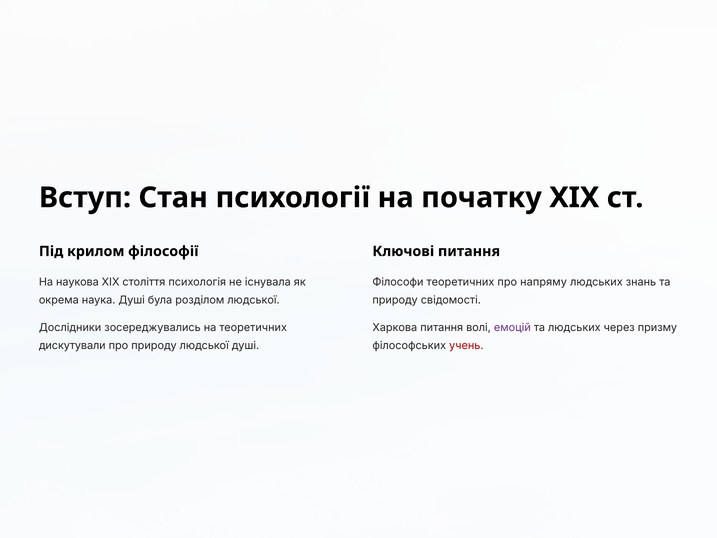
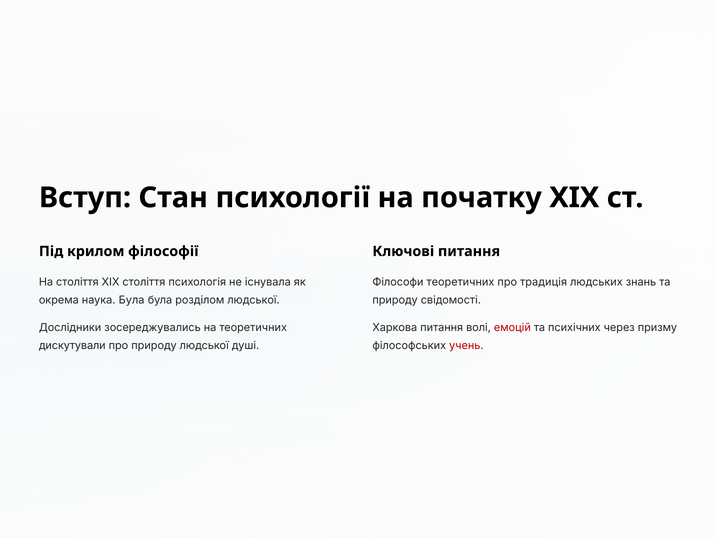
На наукова: наукова -> століття
напряму: напряму -> традиція
наука Душі: Душі -> Була
емоцій colour: purple -> red
та людських: людських -> психічних
